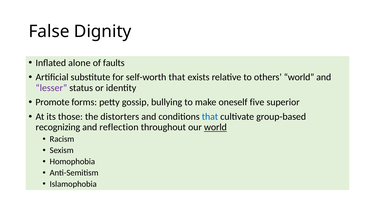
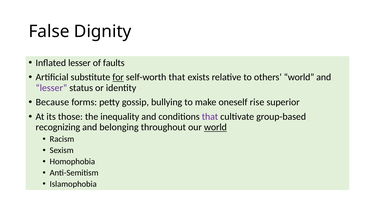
Inflated alone: alone -> lesser
for underline: none -> present
Promote: Promote -> Because
five: five -> rise
distorters: distorters -> inequality
that at (210, 117) colour: blue -> purple
reflection: reflection -> belonging
